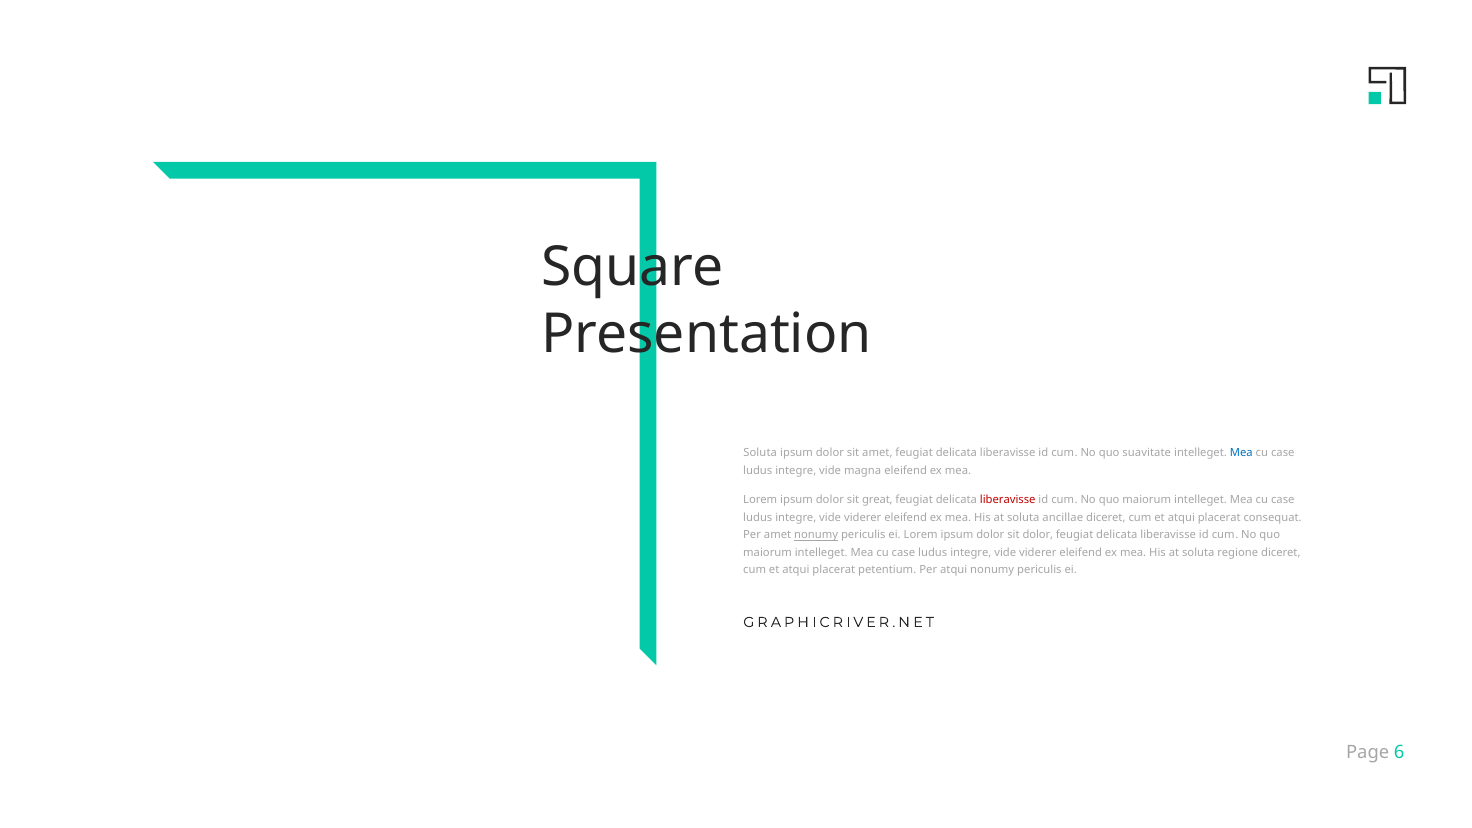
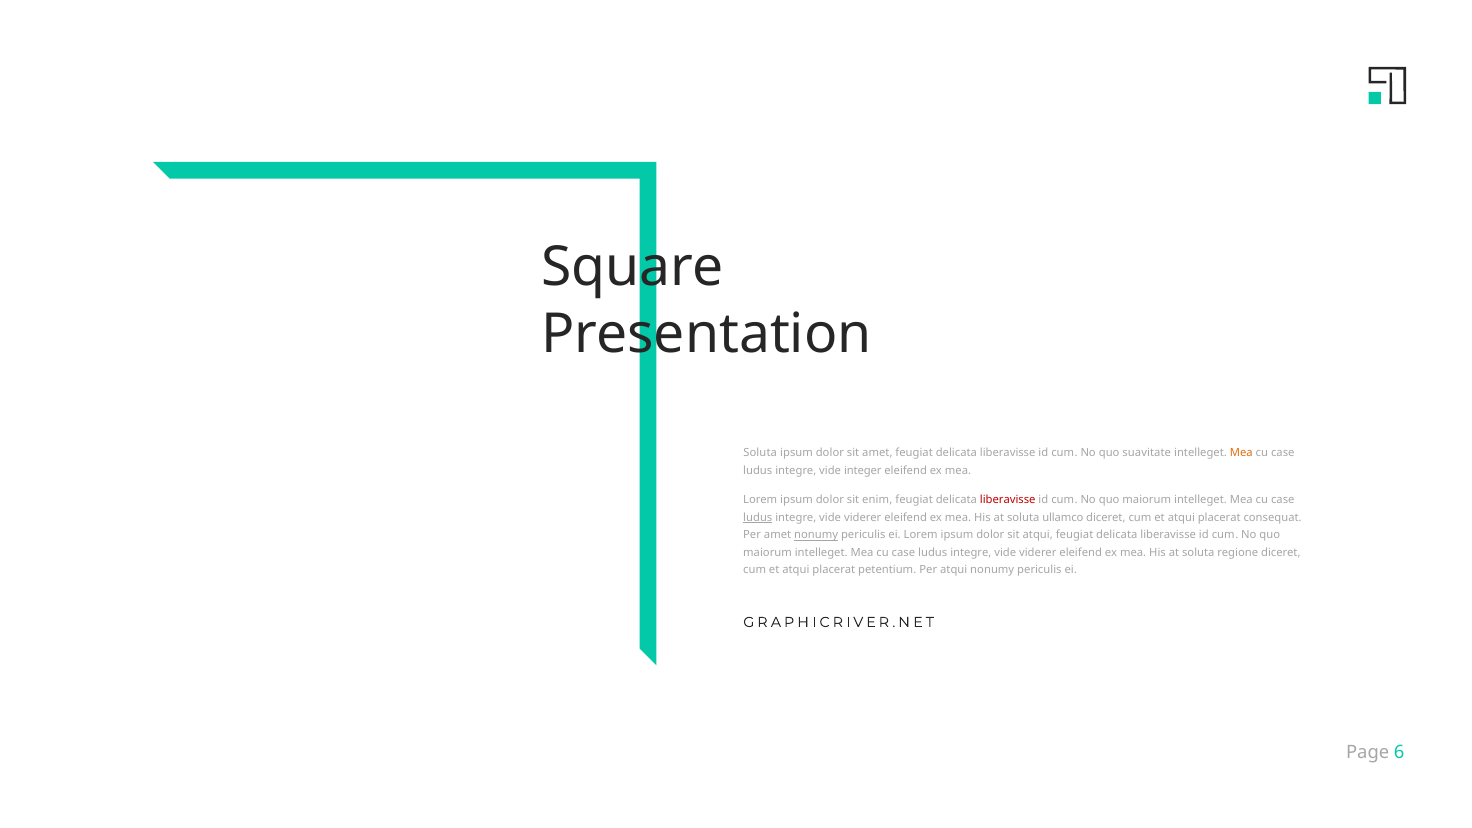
Mea at (1241, 453) colour: blue -> orange
magna: magna -> integer
great: great -> enim
ludus at (758, 518) underline: none -> present
ancillae: ancillae -> ullamco
sit dolor: dolor -> atqui
